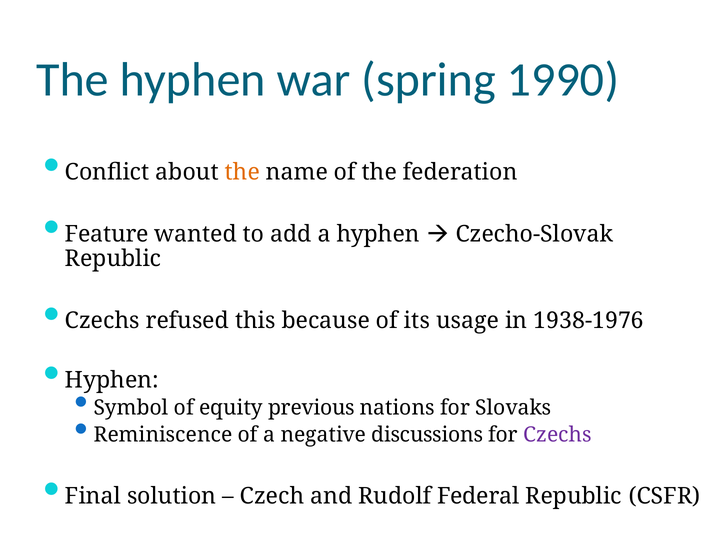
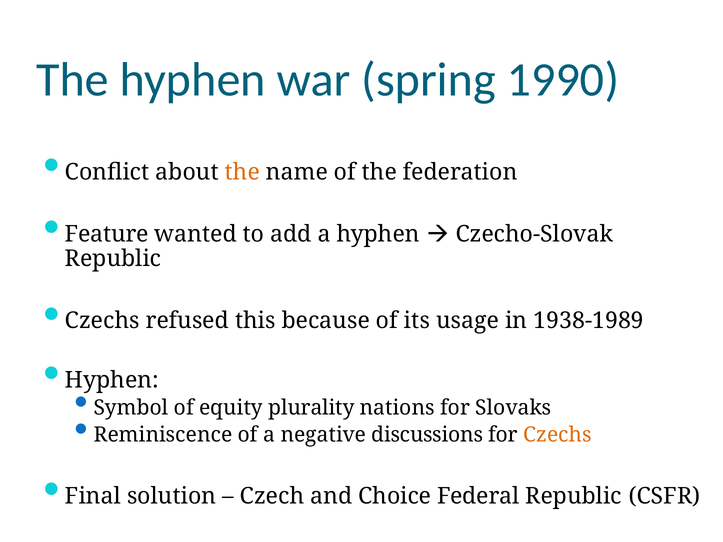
1938-1976: 1938-1976 -> 1938-1989
previous: previous -> plurality
Czechs at (558, 435) colour: purple -> orange
Rudolf: Rudolf -> Choice
